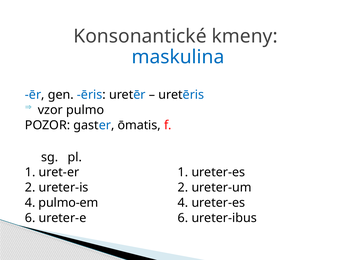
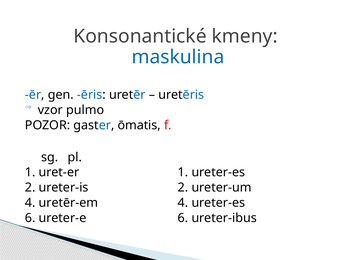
pulmo-em: pulmo-em -> uretēr-em
